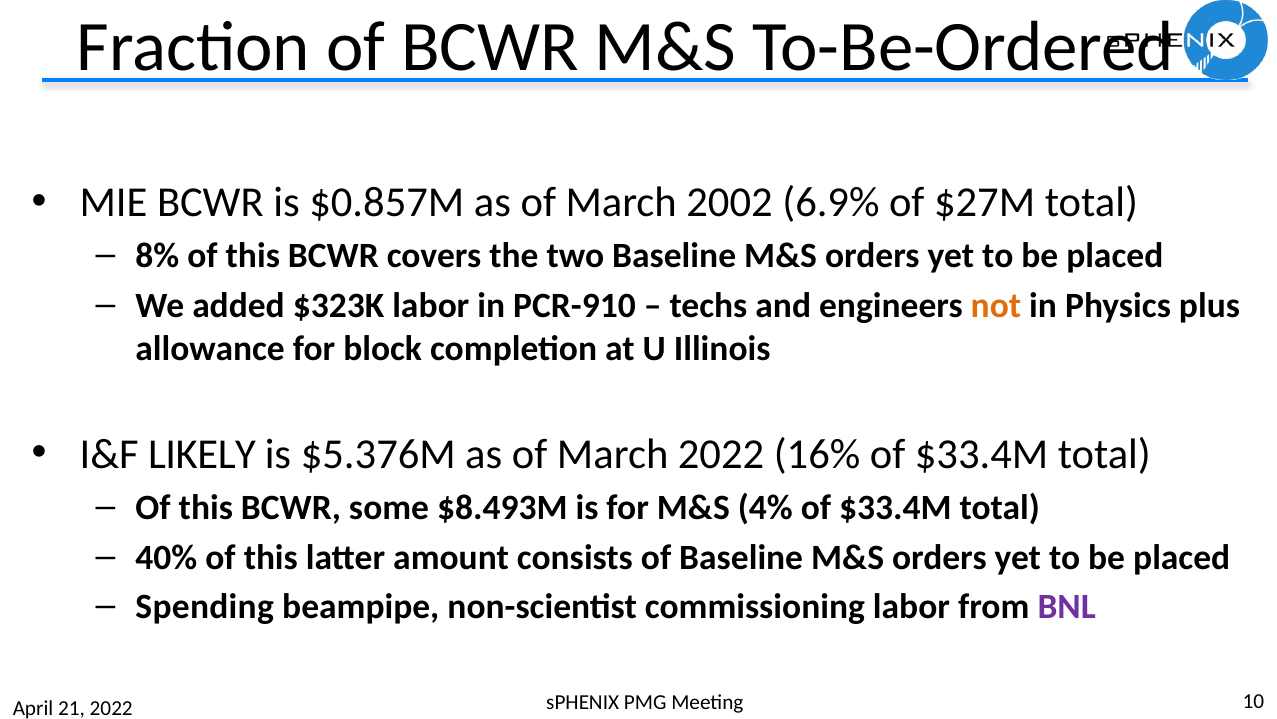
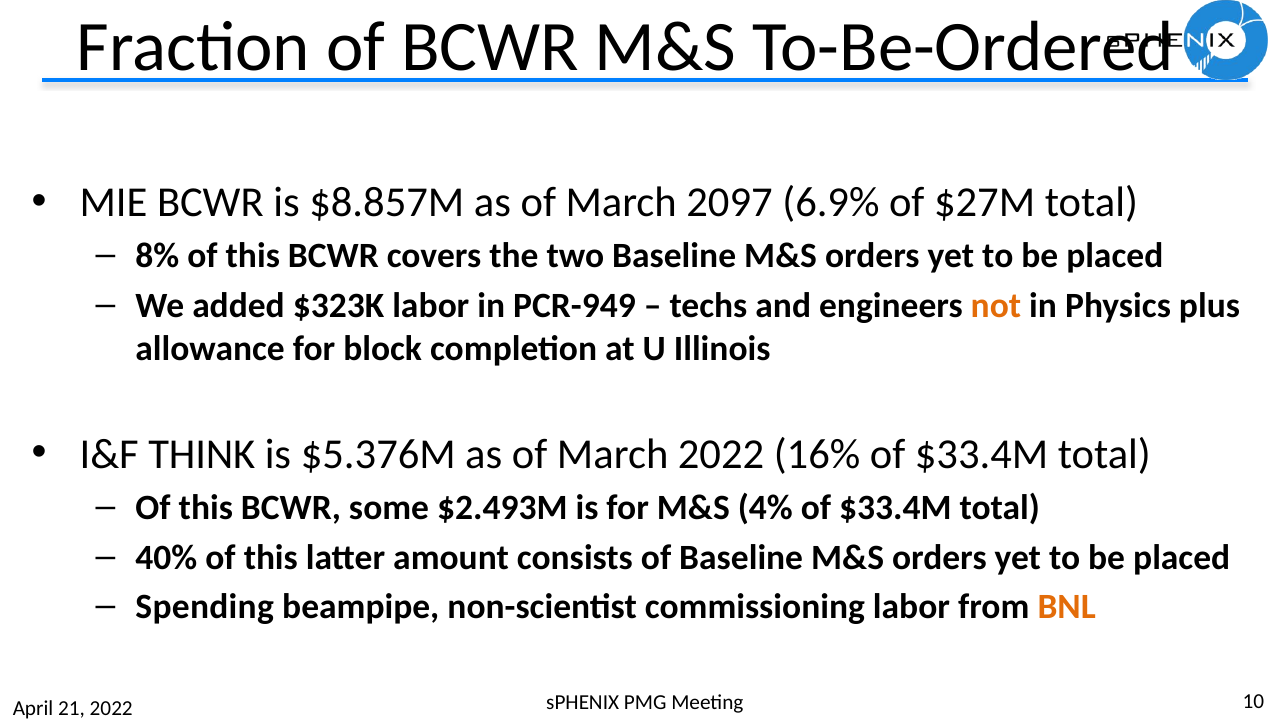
$0.857M: $0.857M -> $8.857M
2002: 2002 -> 2097
PCR-910: PCR-910 -> PCR-949
LIKELY: LIKELY -> THINK
$8.493M: $8.493M -> $2.493M
BNL colour: purple -> orange
